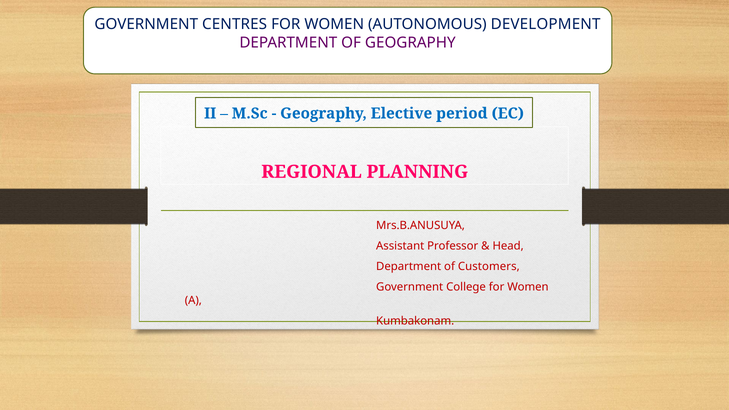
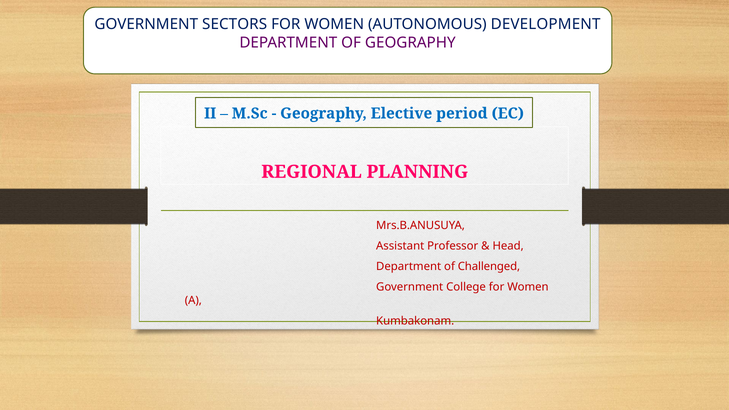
CENTRES: CENTRES -> SECTORS
Customers: Customers -> Challenged
